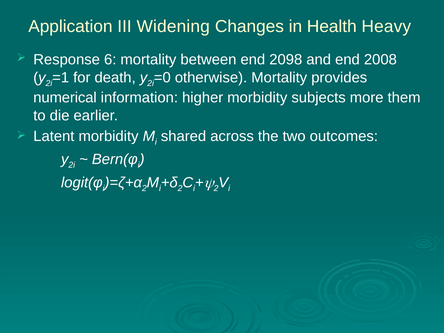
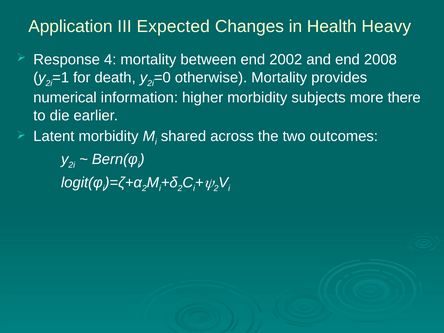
Widening: Widening -> Expected
6: 6 -> 4
2098: 2098 -> 2002
them: them -> there
